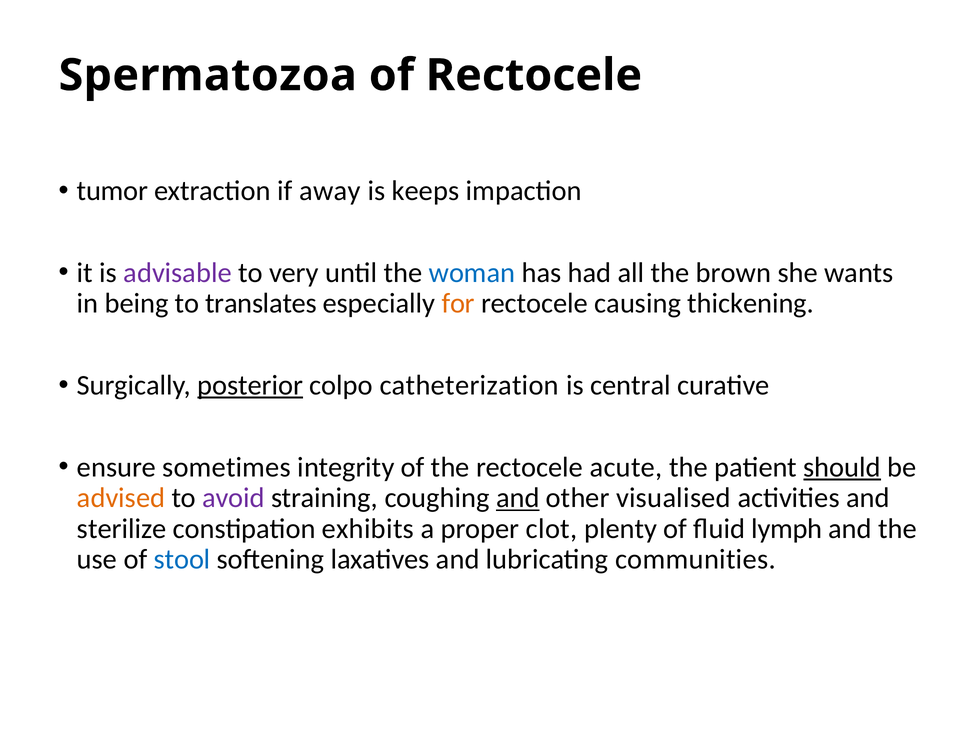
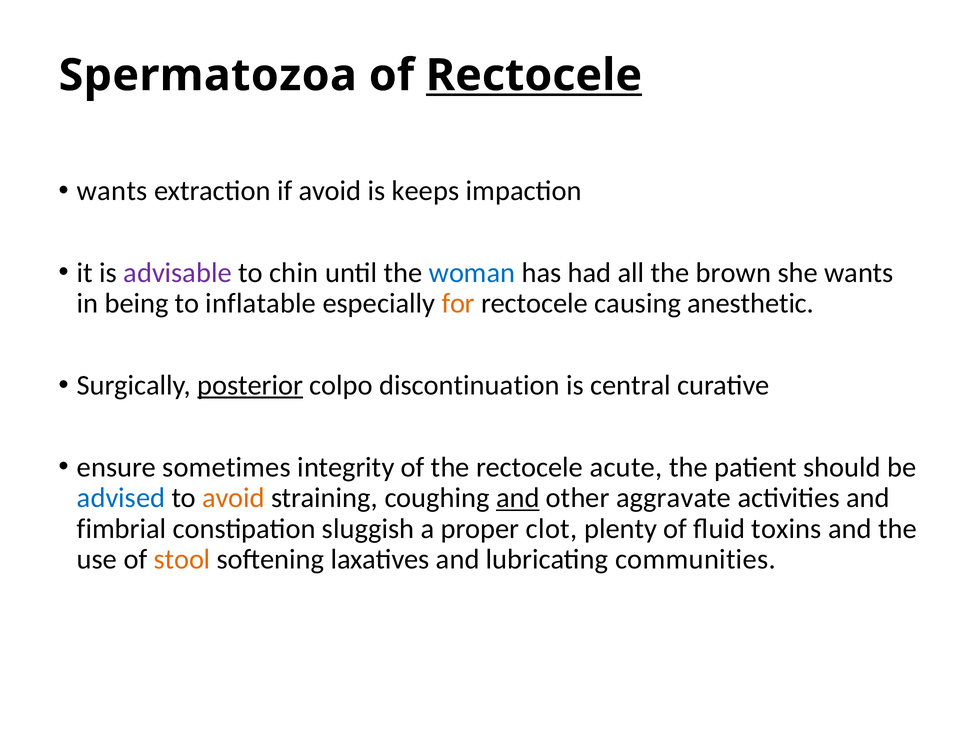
Rectocele at (534, 75) underline: none -> present
tumor at (112, 191): tumor -> wants
if away: away -> avoid
very: very -> chin
translates: translates -> inflatable
thickening: thickening -> anesthetic
catheterization: catheterization -> discontinuation
should underline: present -> none
advised colour: orange -> blue
avoid at (233, 498) colour: purple -> orange
visualised: visualised -> aggravate
sterilize: sterilize -> fimbrial
exhibits: exhibits -> sluggish
lymph: lymph -> toxins
stool colour: blue -> orange
